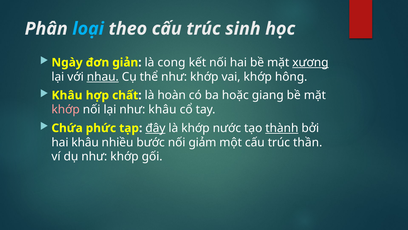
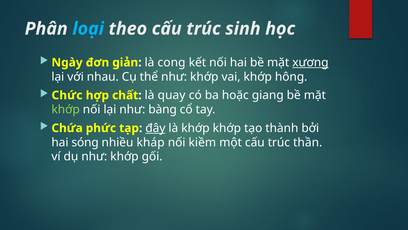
nhau underline: present -> none
Khâu at (67, 95): Khâu -> Chức
hoàn: hoàn -> quay
khớp at (66, 109) colour: pink -> light green
như khâu: khâu -> bàng
khớp nước: nước -> khớp
thành underline: present -> none
hai khâu: khâu -> sóng
bước: bước -> kháp
giảm: giảm -> kiềm
